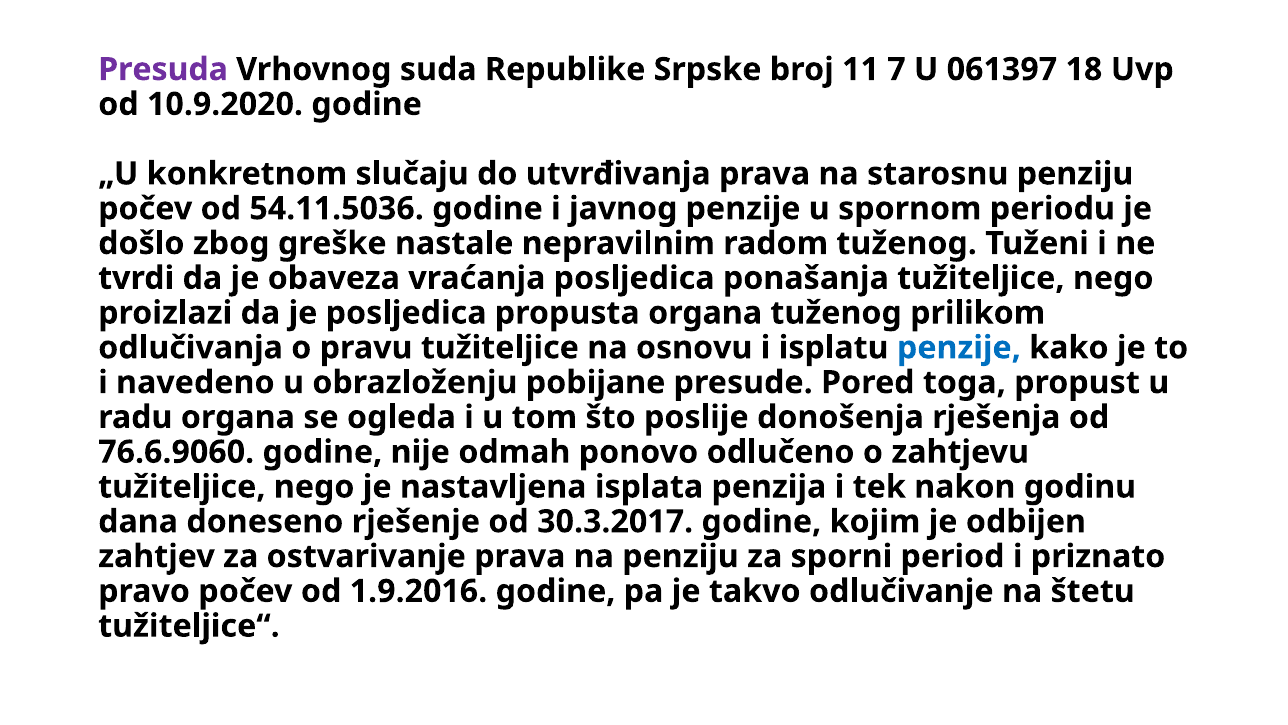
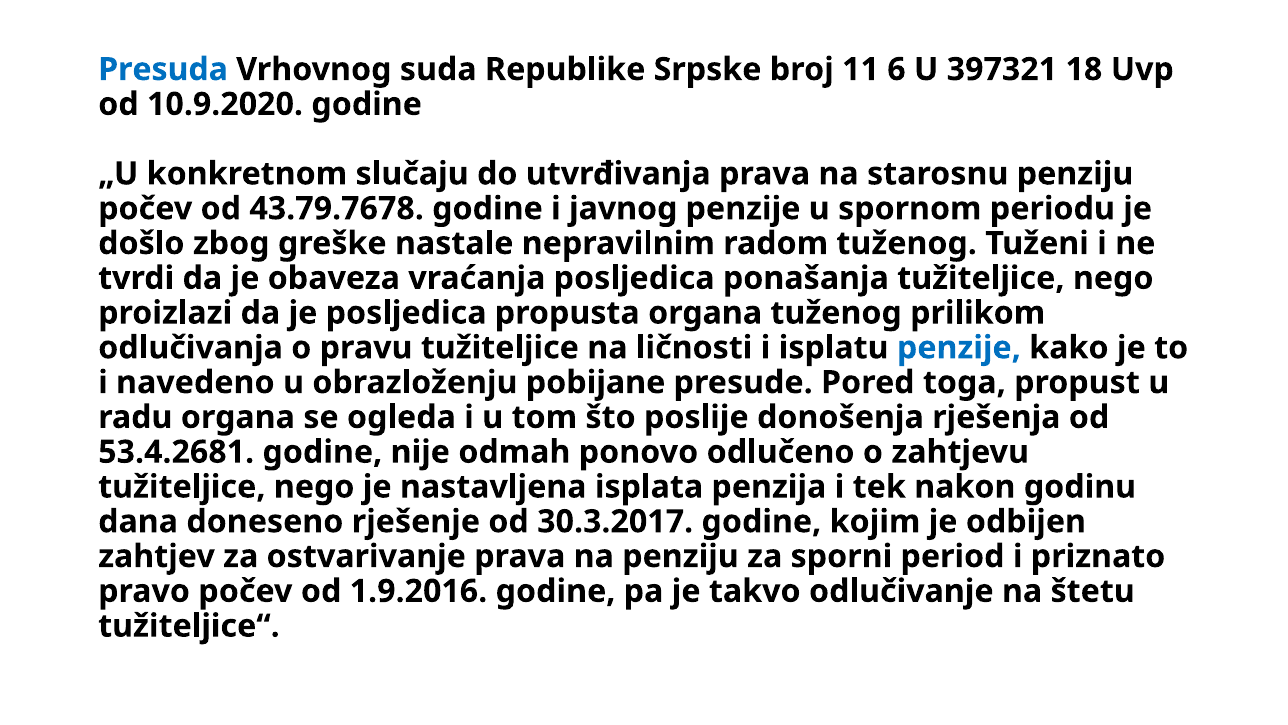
Presuda colour: purple -> blue
7: 7 -> 6
061397: 061397 -> 397321
54.11.5036: 54.11.5036 -> 43.79.7678
osnovu: osnovu -> ličnosti
76.6.9060: 76.6.9060 -> 53.4.2681
